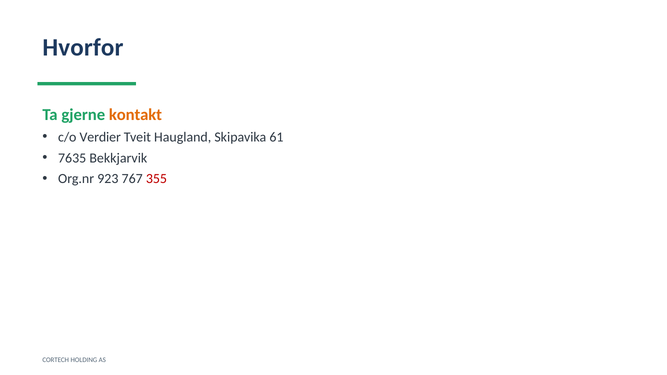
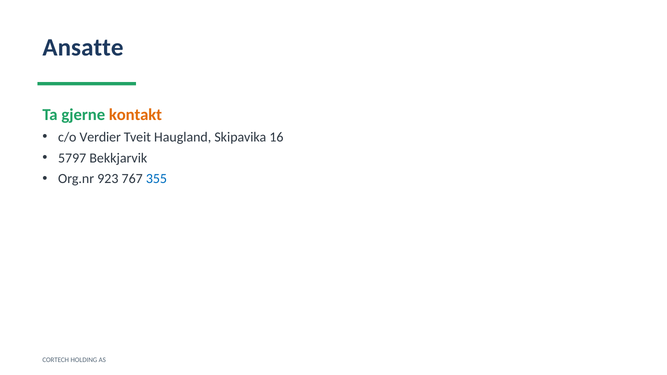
Hvorfor: Hvorfor -> Ansatte
61: 61 -> 16
7635: 7635 -> 5797
355 colour: red -> blue
